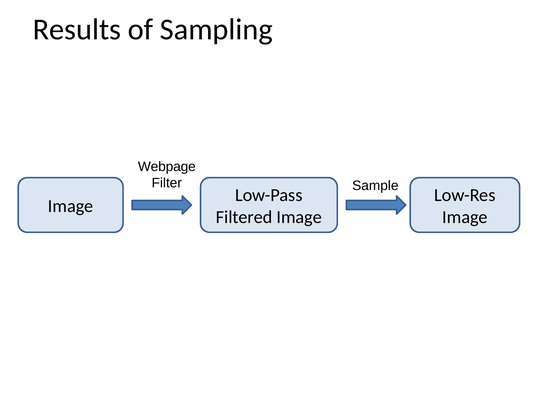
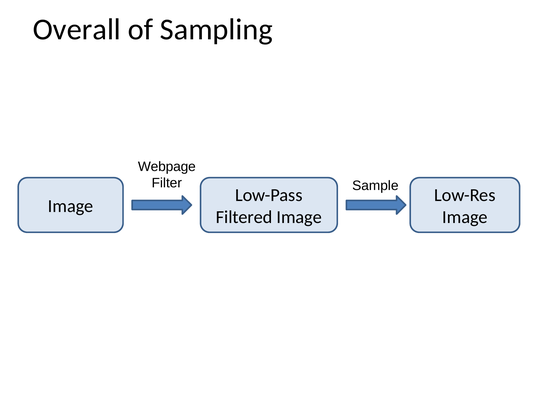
Results: Results -> Overall
